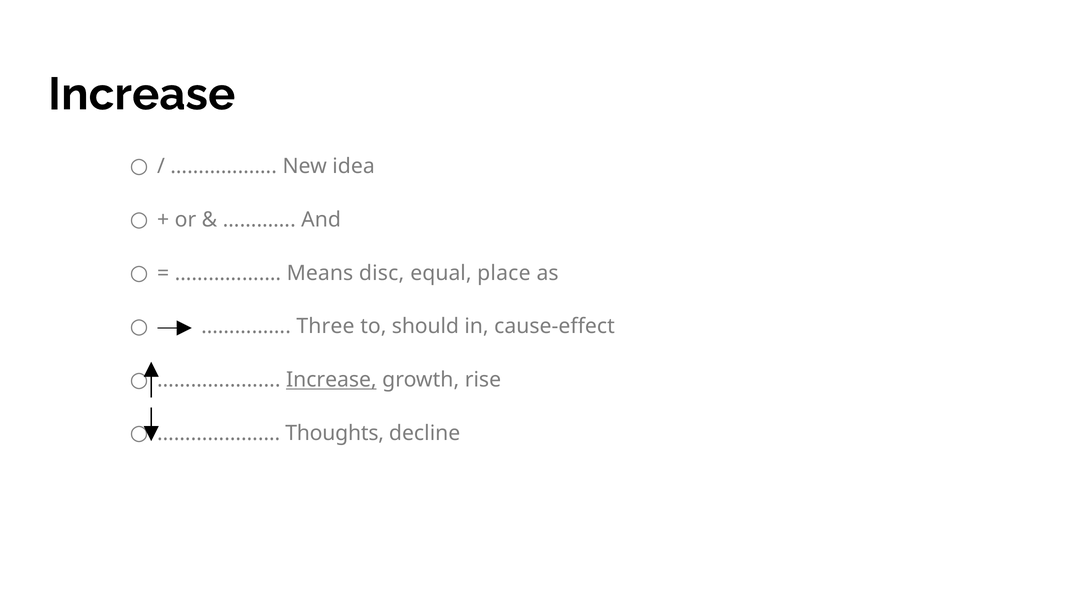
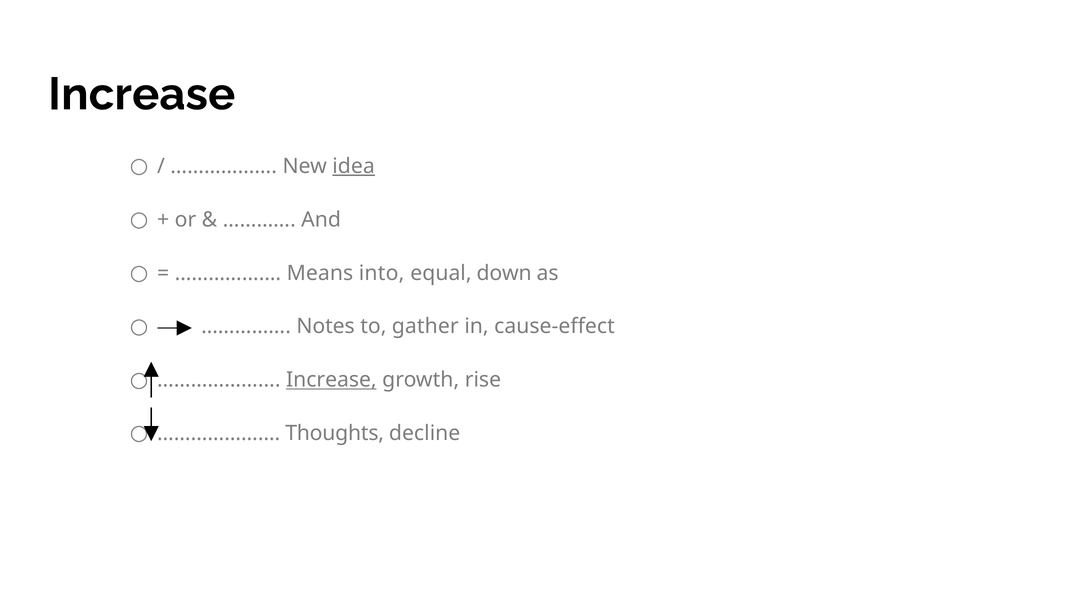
idea underline: none -> present
disc: disc -> into
place: place -> down
Three: Three -> Notes
should: should -> gather
